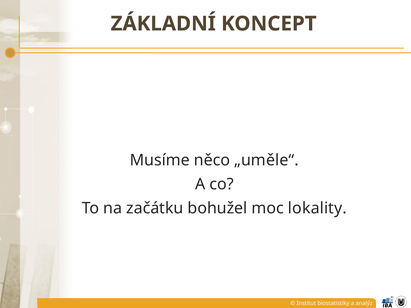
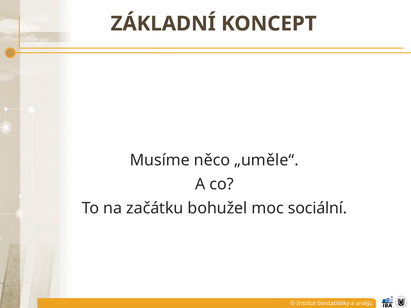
lokality: lokality -> sociální
